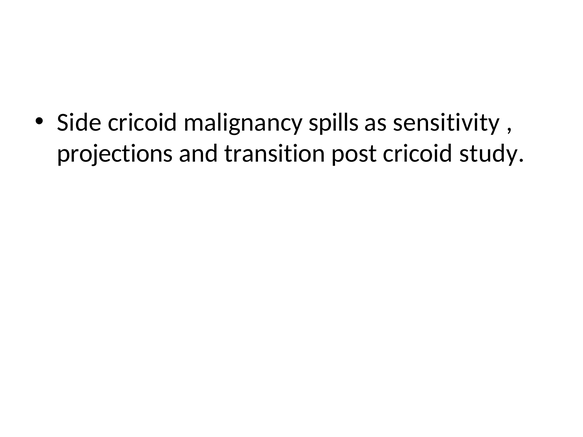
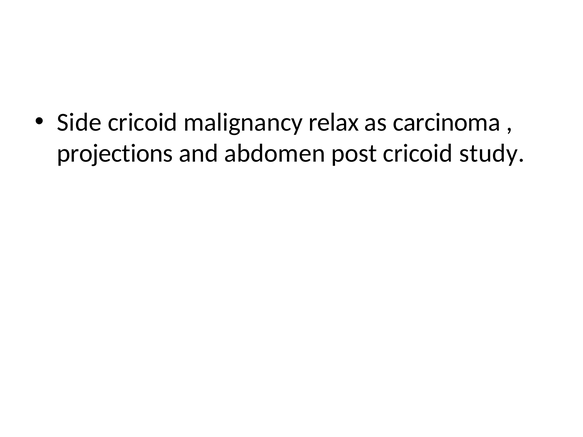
spills: spills -> relax
sensitivity: sensitivity -> carcinoma
transition: transition -> abdomen
